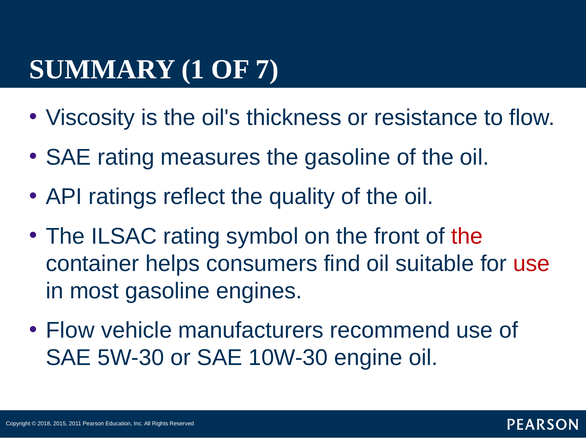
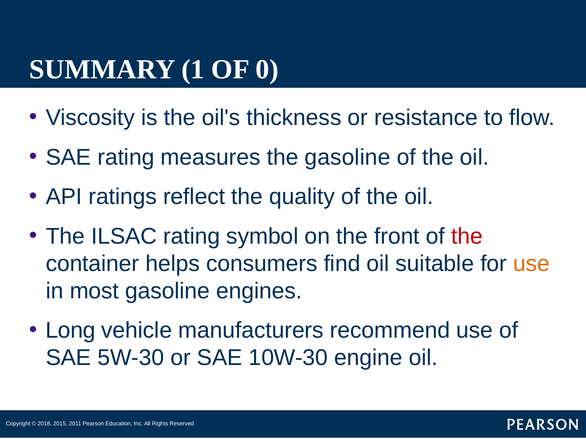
7: 7 -> 0
use at (531, 264) colour: red -> orange
Flow at (70, 331): Flow -> Long
